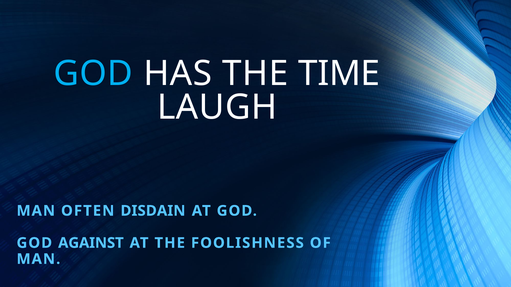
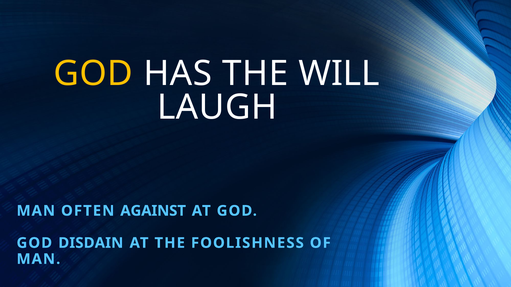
GOD at (93, 74) colour: light blue -> yellow
TIME: TIME -> WILL
DISDAIN: DISDAIN -> AGAINST
AGAINST: AGAINST -> DISDAIN
